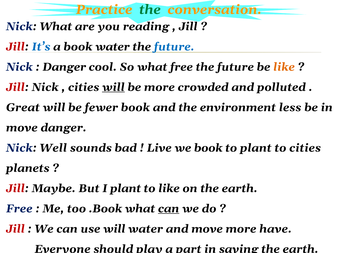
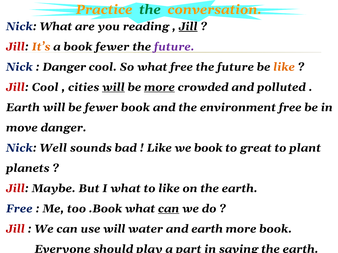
Jill at (188, 27) underline: none -> present
It’s colour: blue -> orange
book water: water -> fewer
future at (174, 47) colour: blue -> purple
Jill Nick: Nick -> Cool
more at (159, 87) underline: none -> present
Great at (23, 108): Great -> Earth
environment less: less -> free
Live at (159, 148): Live -> Like
to plant: plant -> great
to cities: cities -> plant
I plant: plant -> what
and move: move -> earth
more have: have -> book
